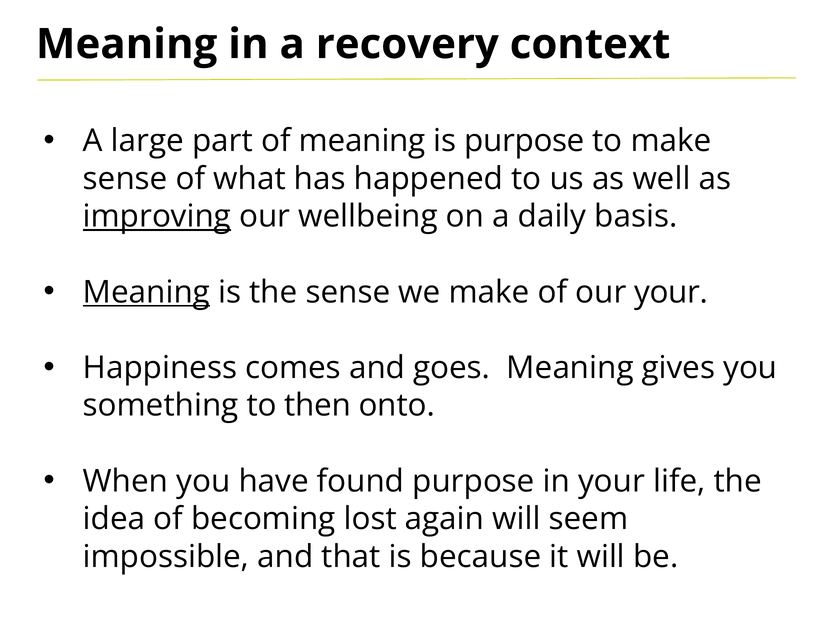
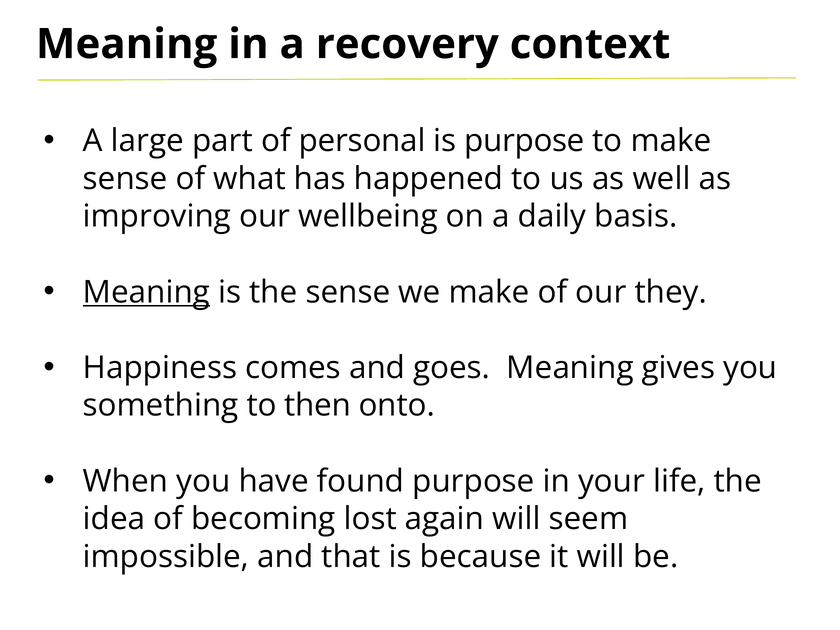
of meaning: meaning -> personal
improving underline: present -> none
our your: your -> they
